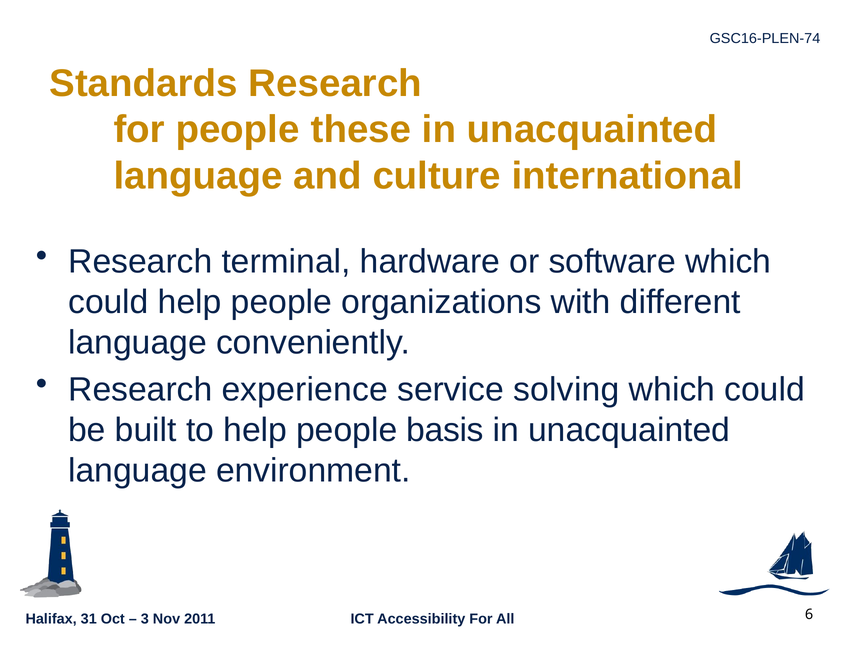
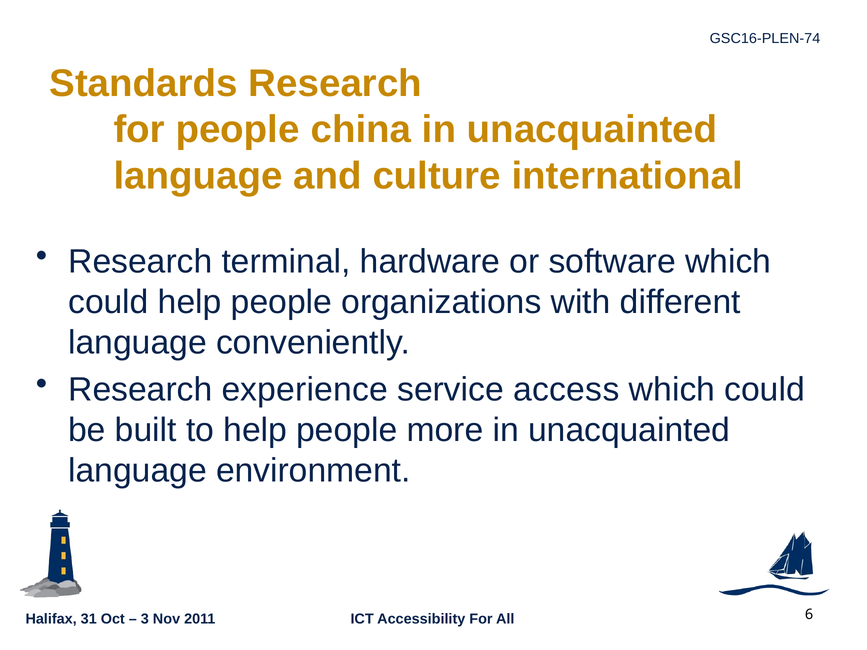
these: these -> china
solving: solving -> access
basis: basis -> more
